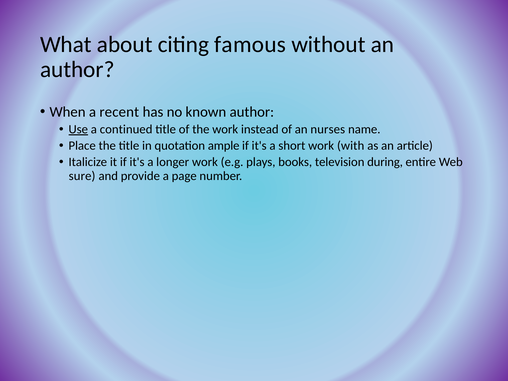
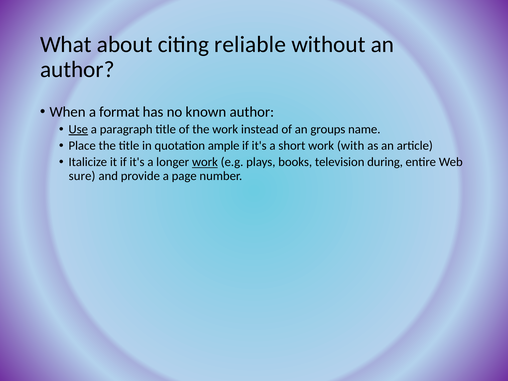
famous: famous -> reliable
recent: recent -> format
continued: continued -> paragraph
nurses: nurses -> groups
work at (205, 162) underline: none -> present
